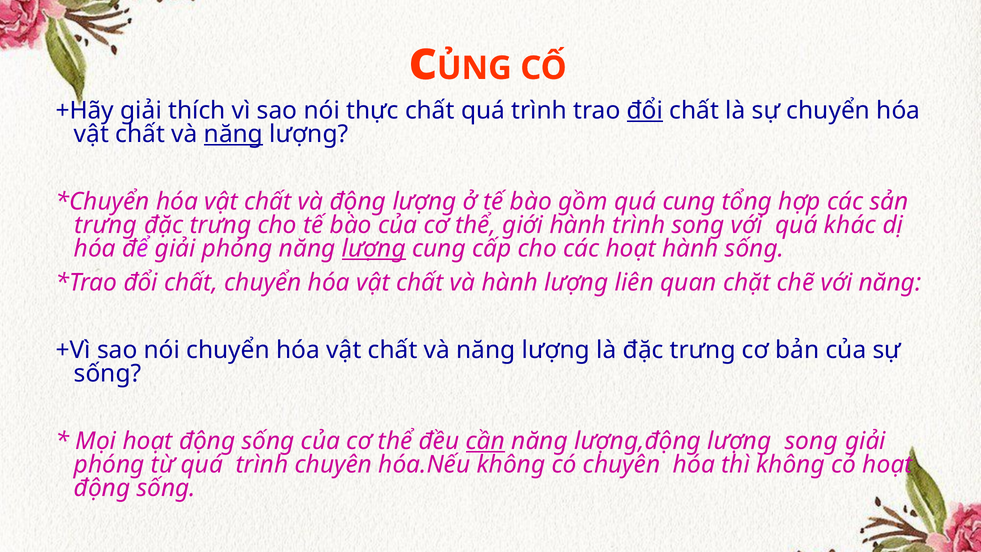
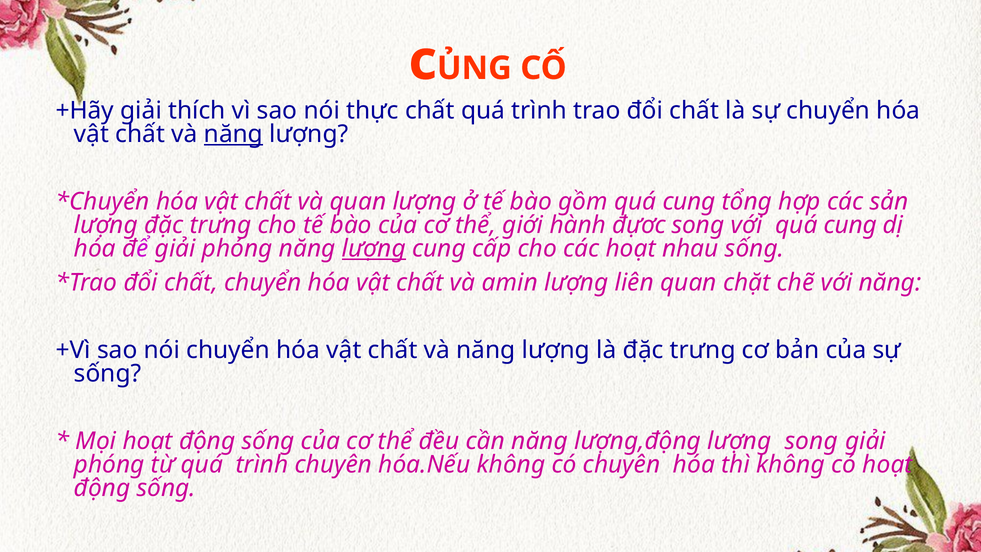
đổi at (645, 111) underline: present -> none
và động: động -> quan
trưng at (106, 225): trưng -> lượng
hành trình: trình -> đựơc
với quá khác: khác -> cung
hoạt hành: hành -> nhau
và hành: hành -> amin
cần underline: present -> none
